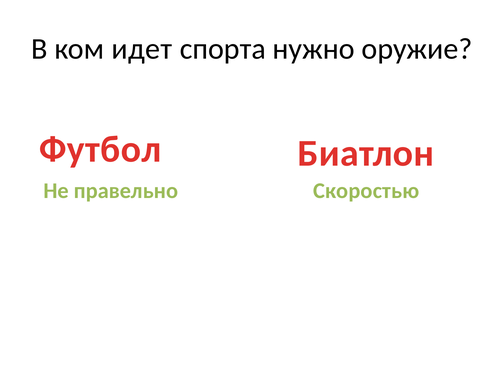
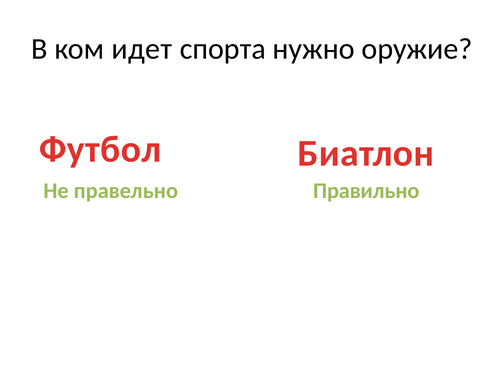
Скоростью: Скоростью -> Правильно
